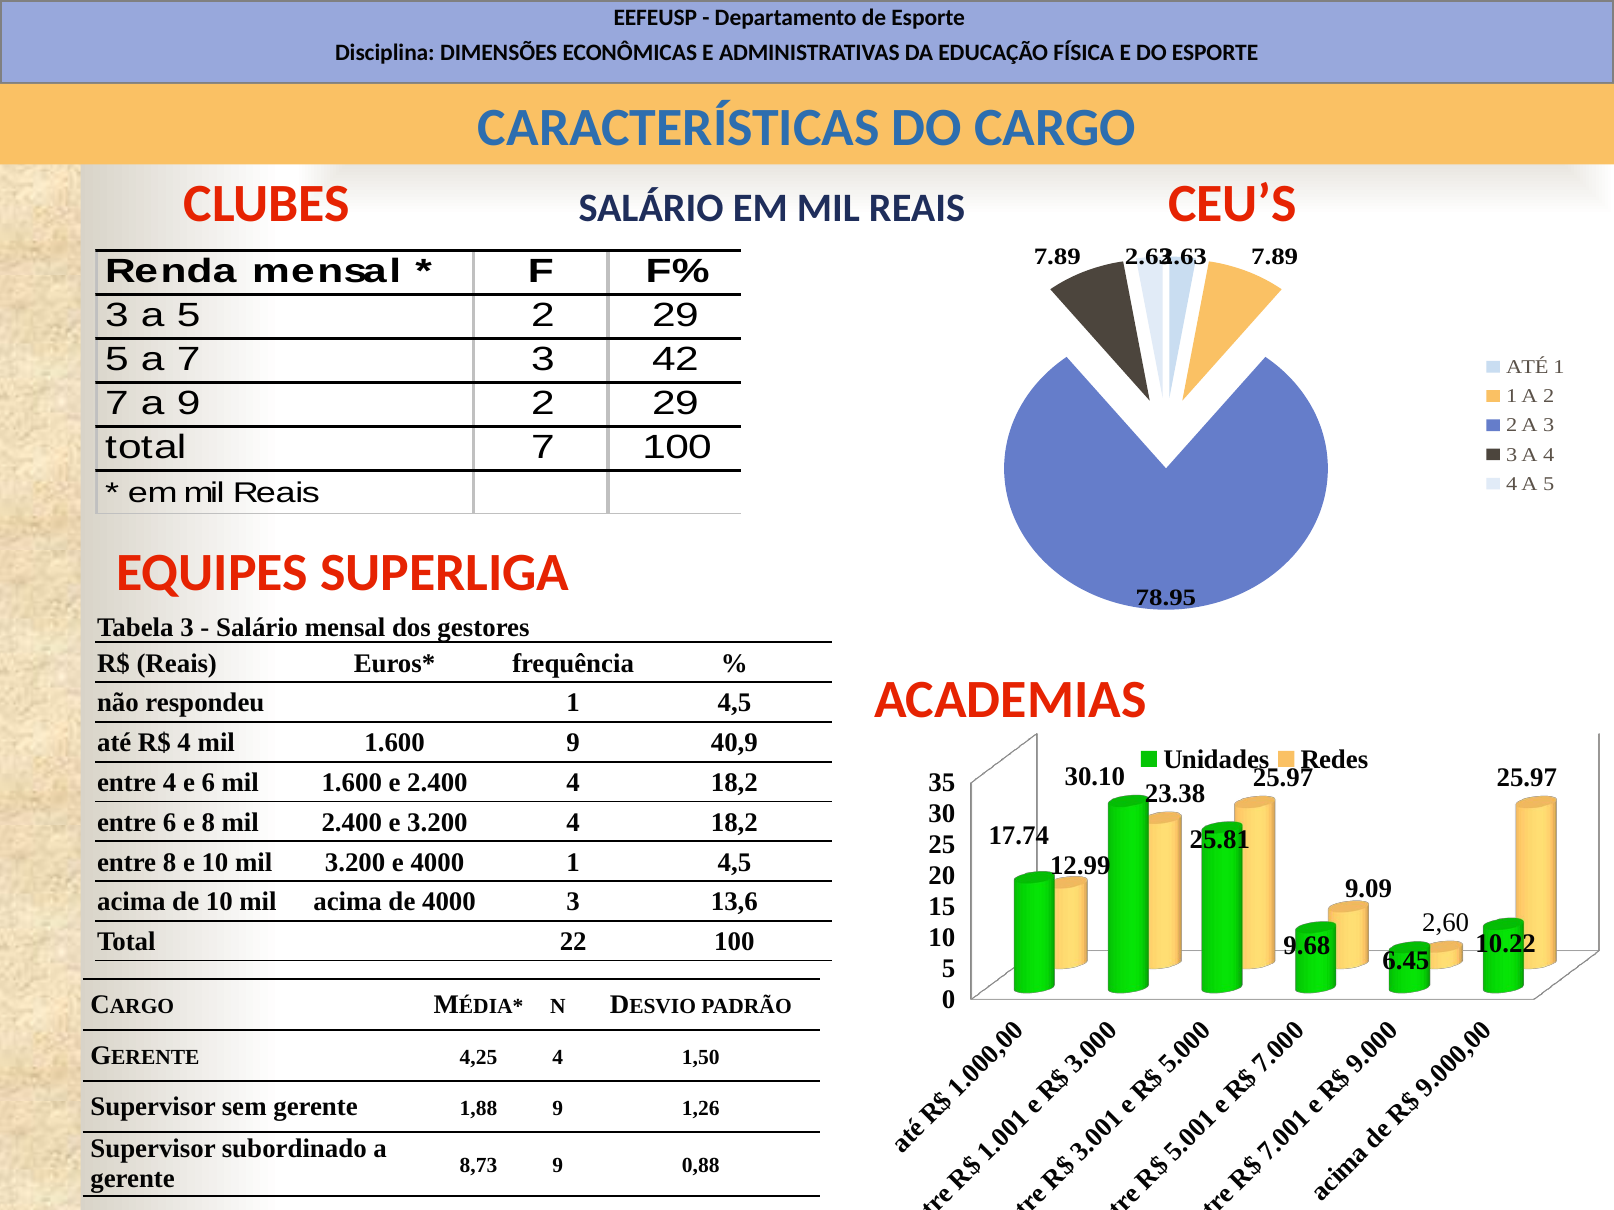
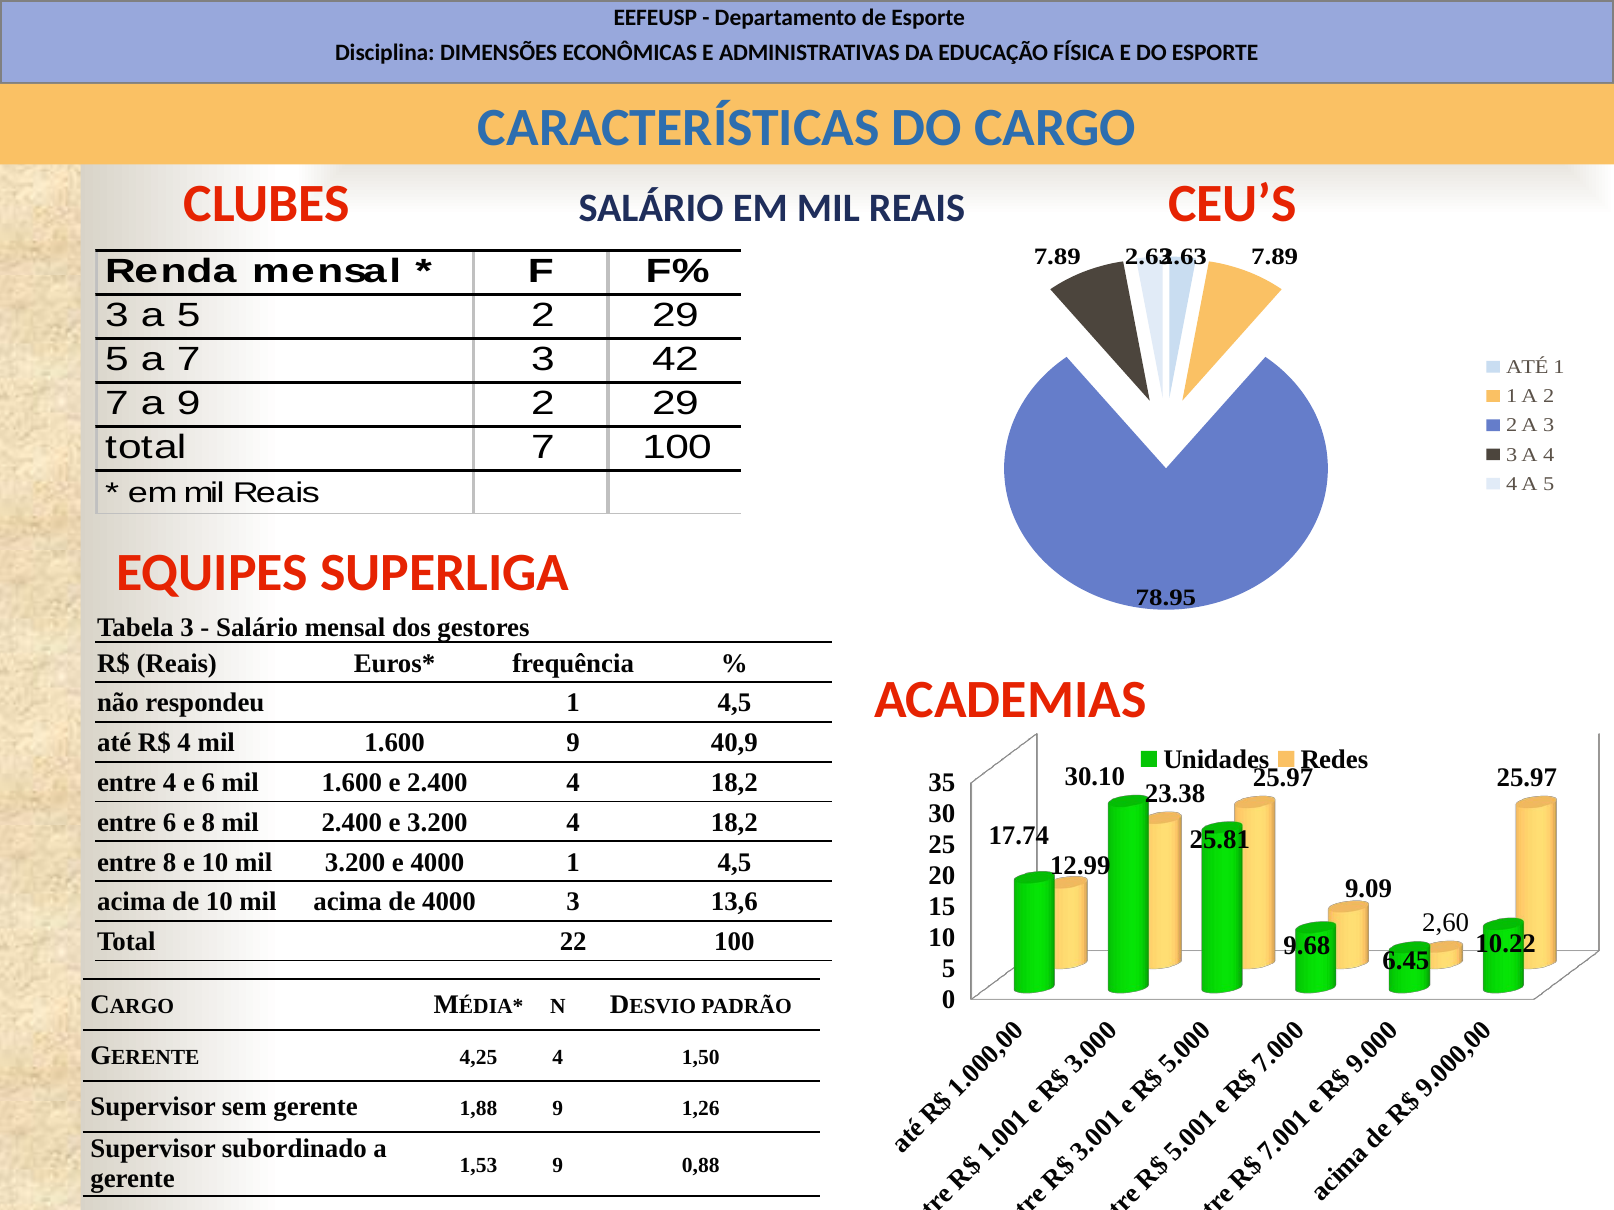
8,73: 8,73 -> 1,53
